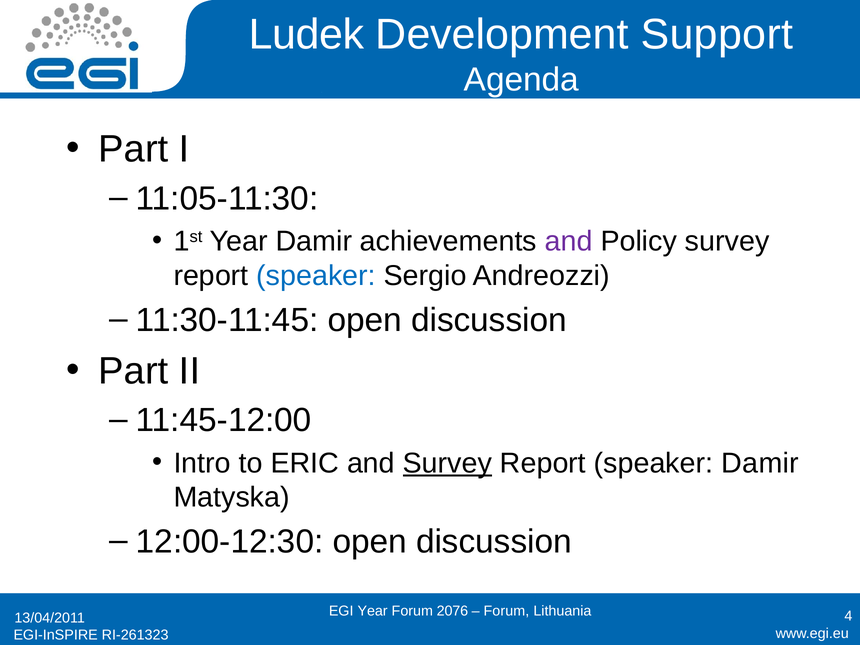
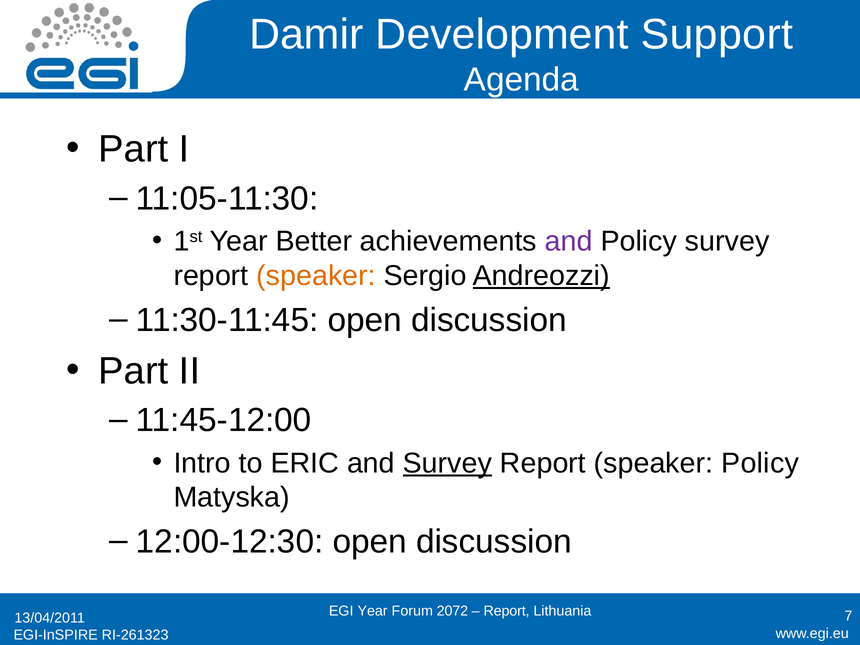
Ludek: Ludek -> Damir
Year Damir: Damir -> Better
speaker at (316, 276) colour: blue -> orange
Andreozzi underline: none -> present
speaker Damir: Damir -> Policy
2076: 2076 -> 2072
Forum at (506, 611): Forum -> Report
4: 4 -> 7
